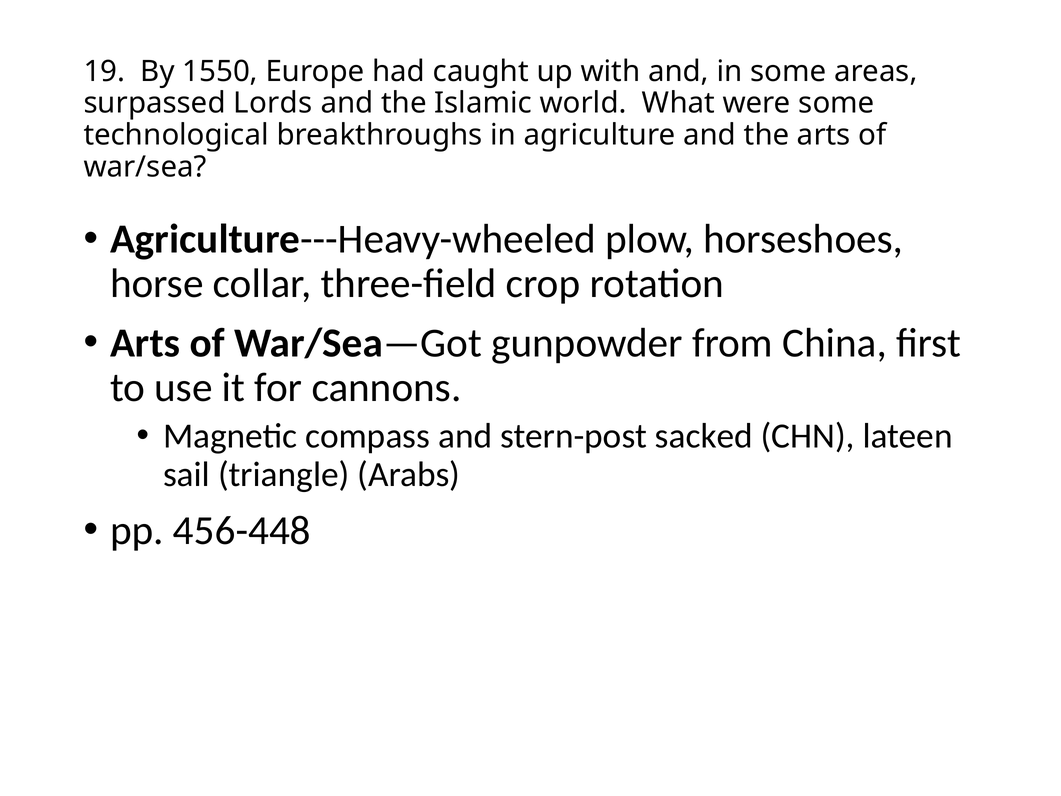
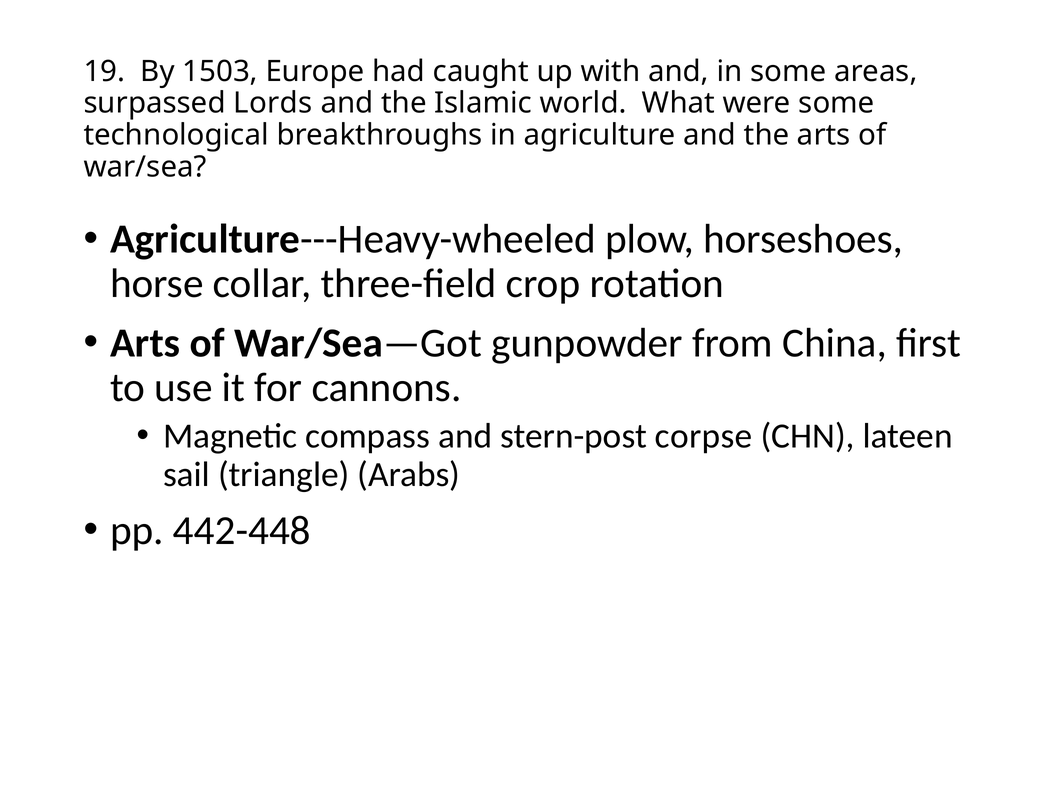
1550: 1550 -> 1503
sacked: sacked -> corpse
456-448: 456-448 -> 442-448
